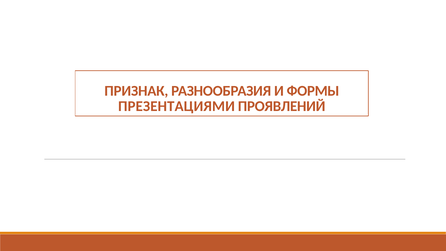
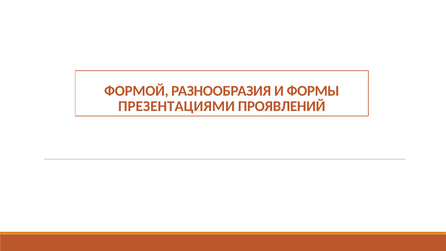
ПРИЗНАК: ПРИЗНАК -> ФОРМОЙ
